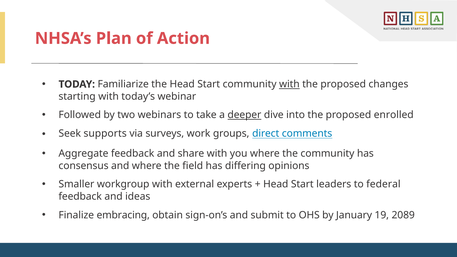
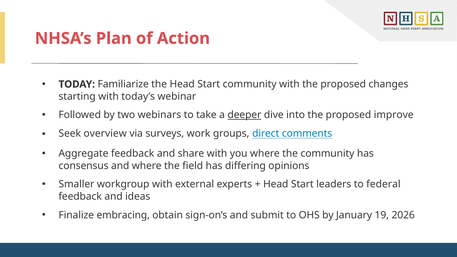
with at (289, 84) underline: present -> none
enrolled: enrolled -> improve
supports: supports -> overview
2089: 2089 -> 2026
